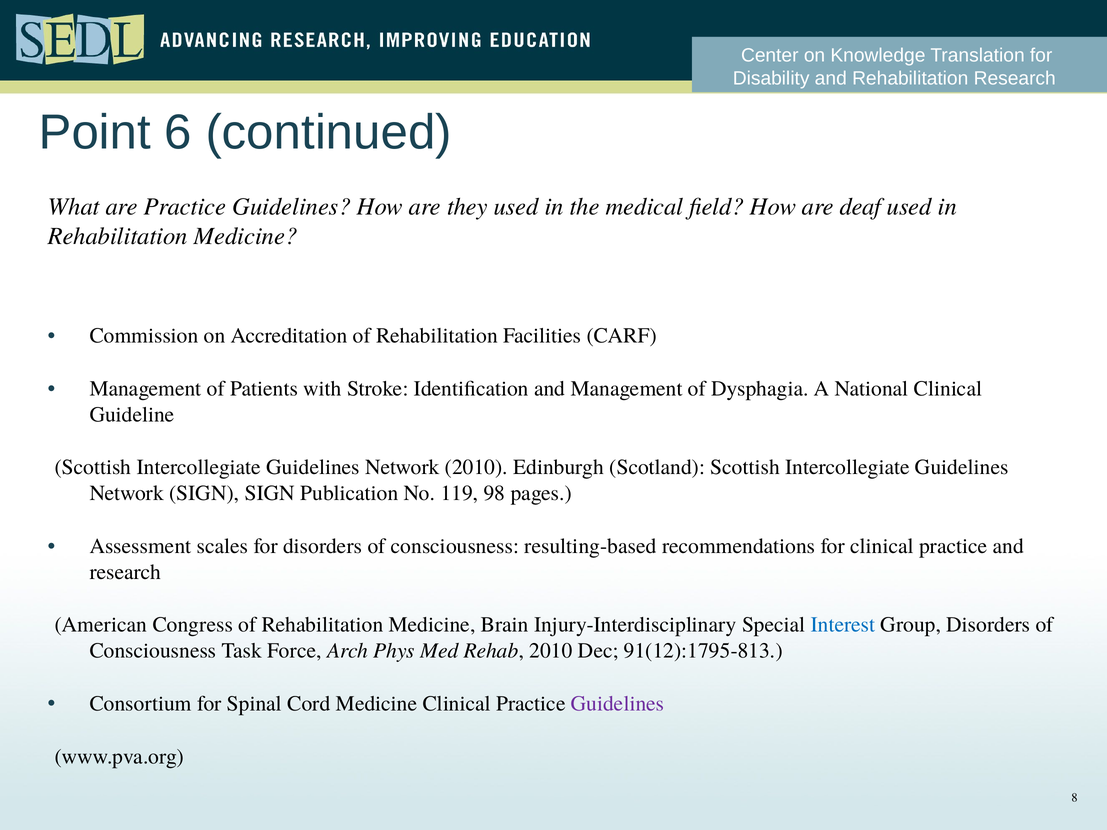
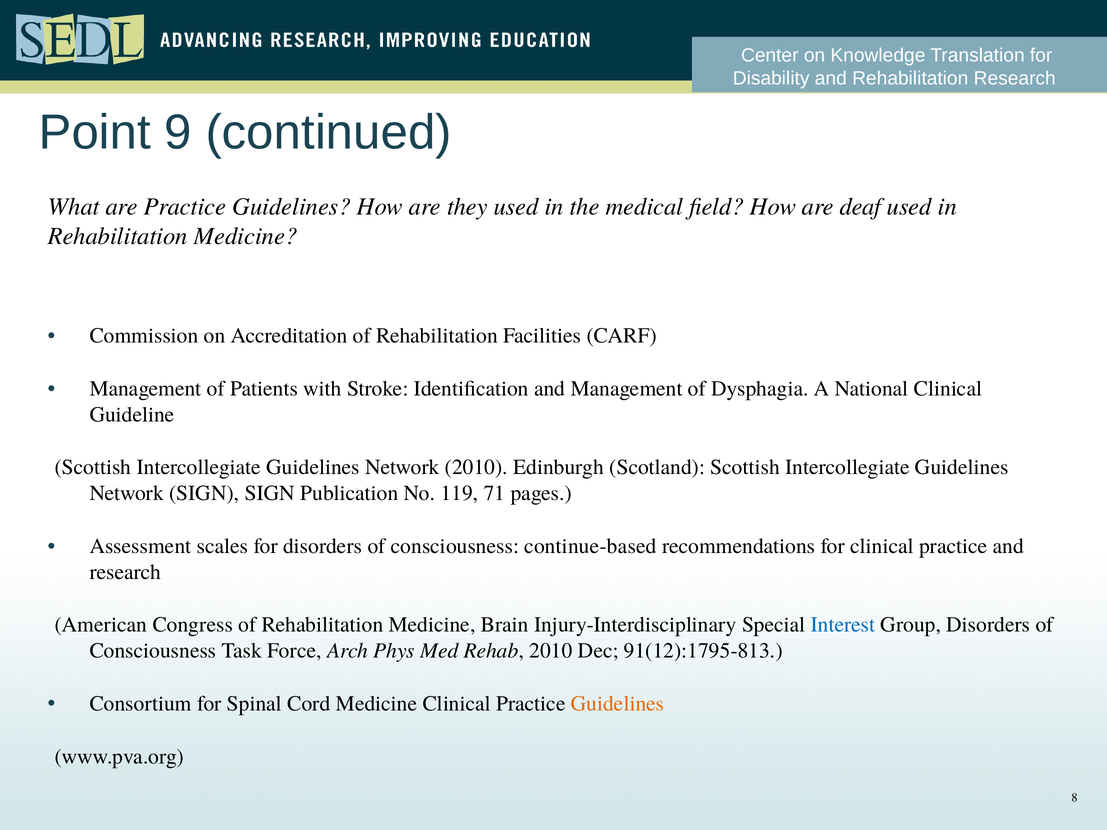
6: 6 -> 9
98: 98 -> 71
resulting-based: resulting-based -> continue-based
Guidelines at (618, 704) colour: purple -> orange
